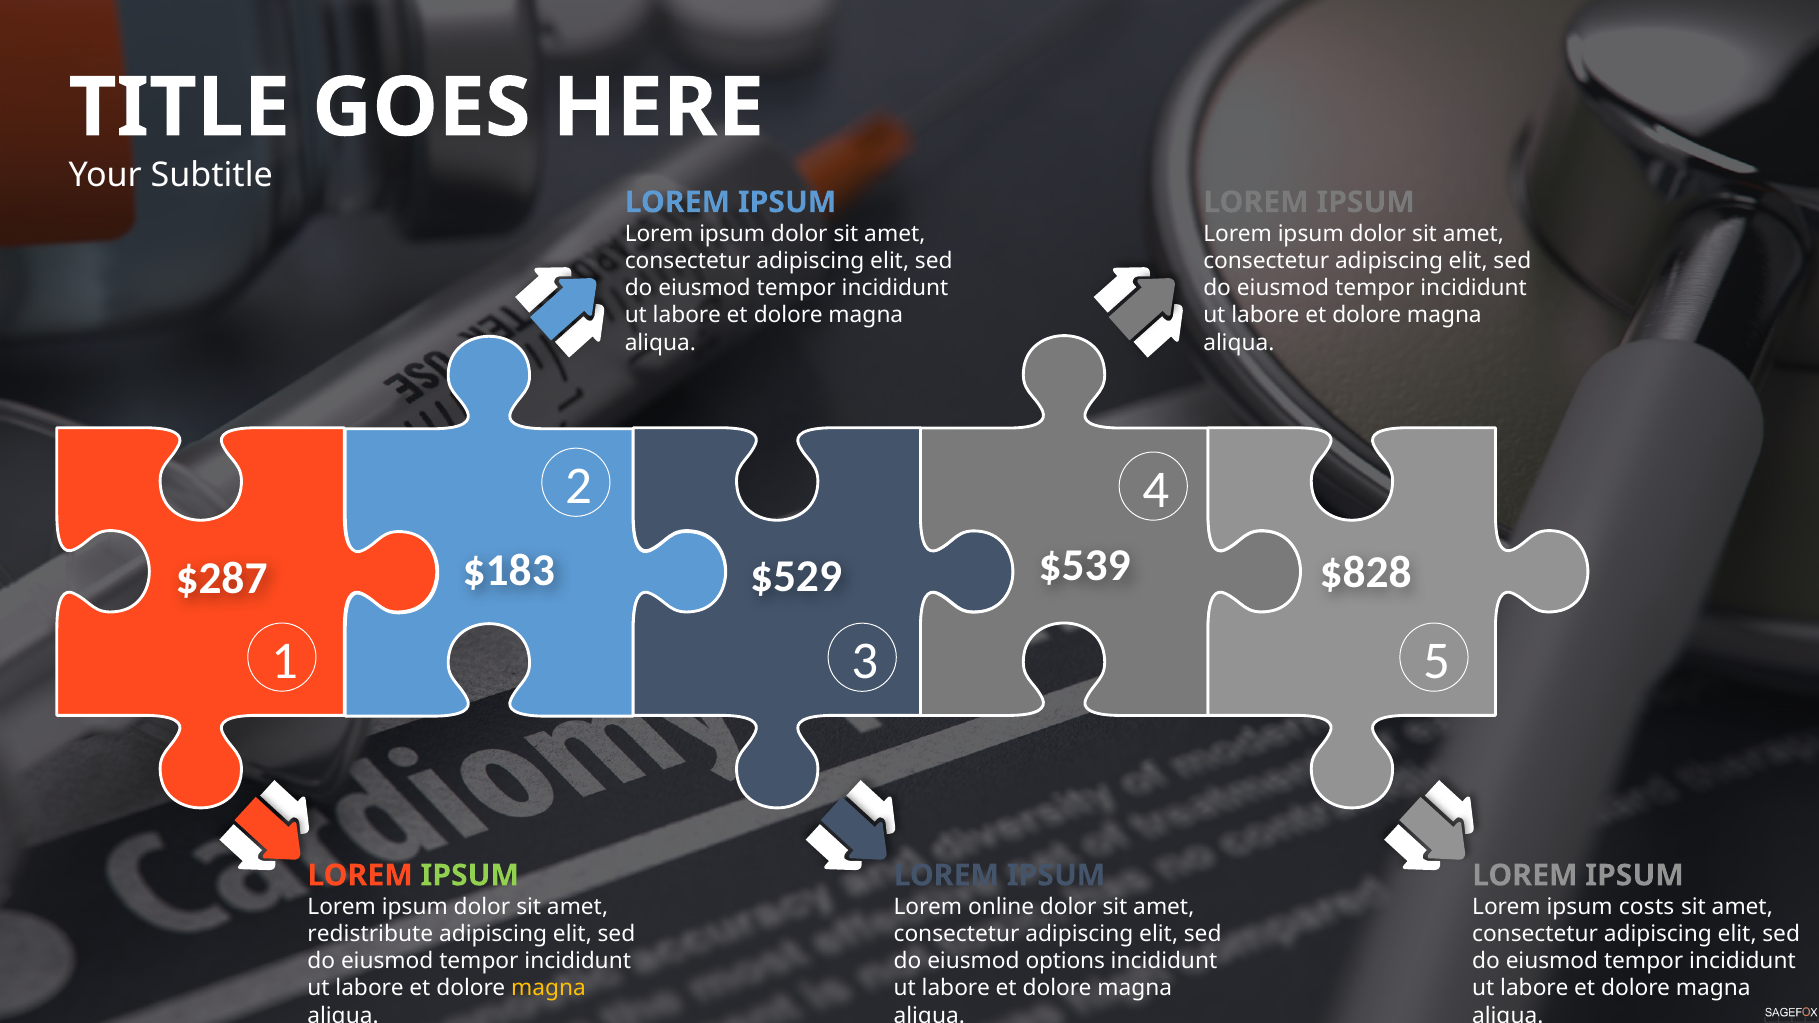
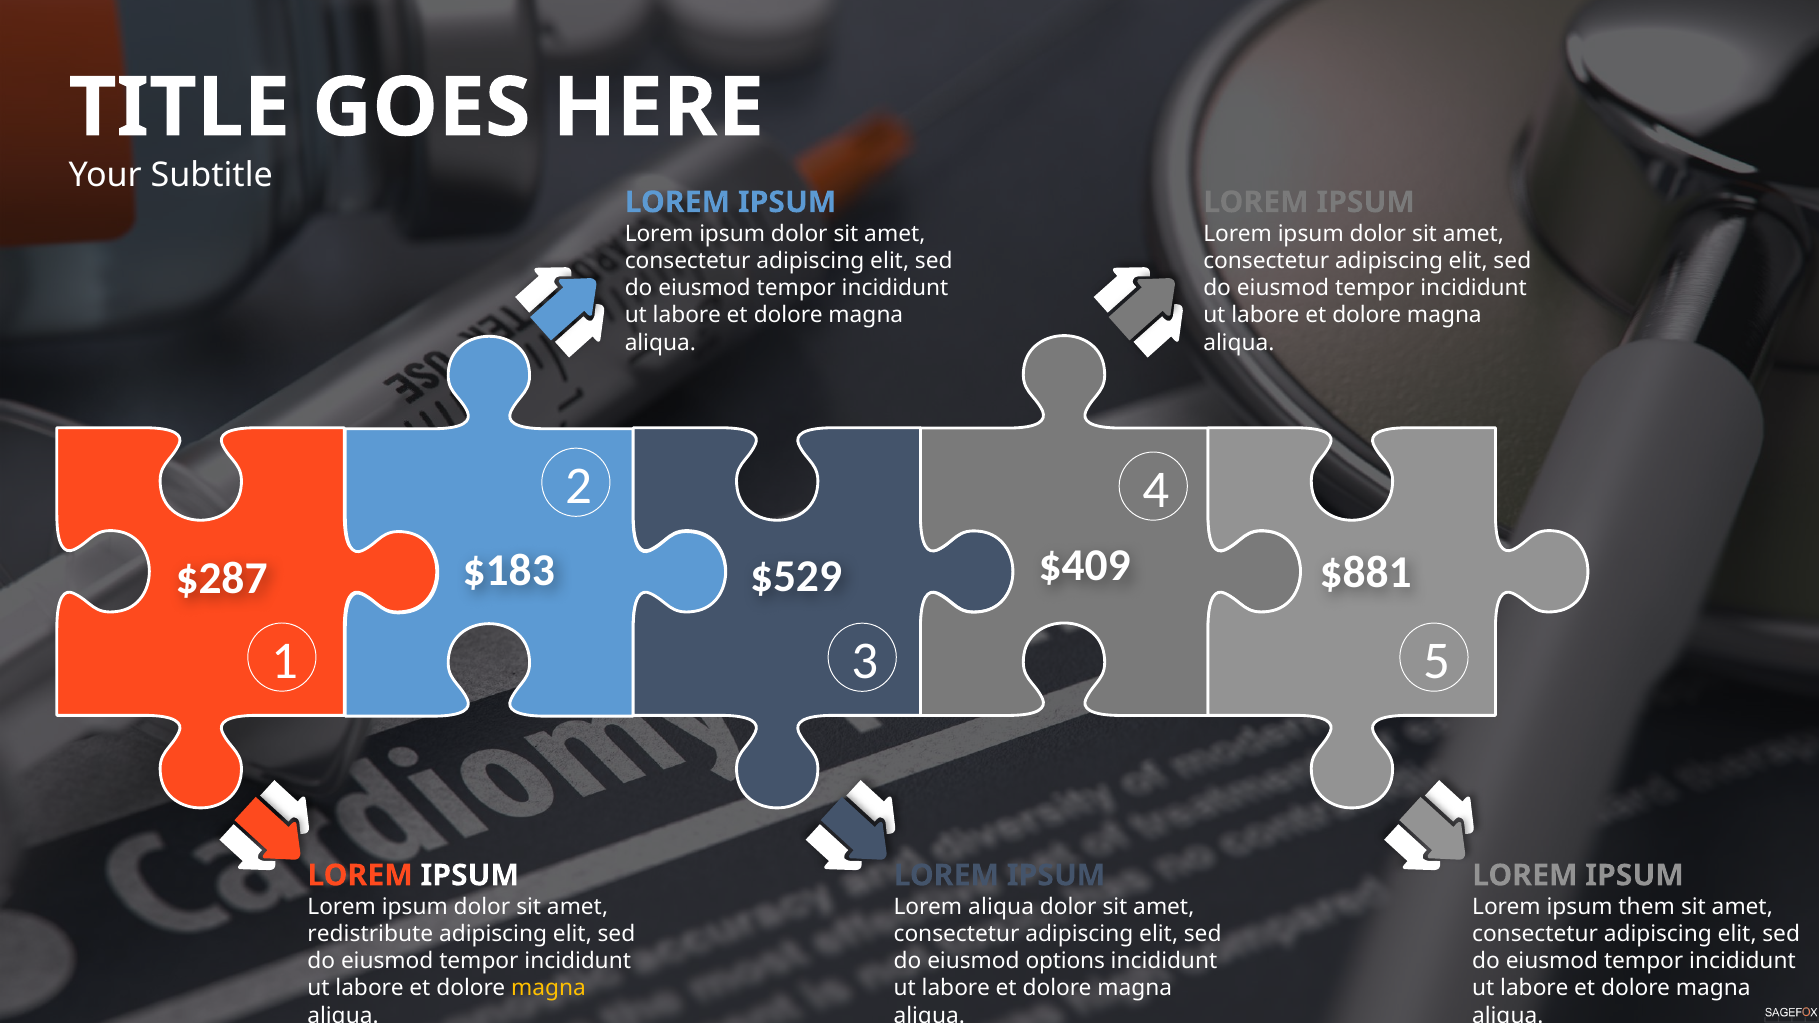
$539: $539 -> $409
$828: $828 -> $881
IPSUM at (470, 876) colour: light green -> white
Lorem online: online -> aliqua
costs: costs -> them
